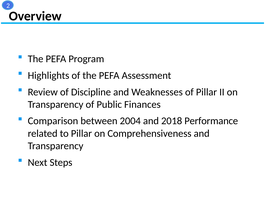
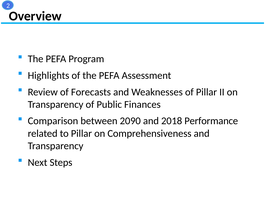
Discipline: Discipline -> Forecasts
2004: 2004 -> 2090
